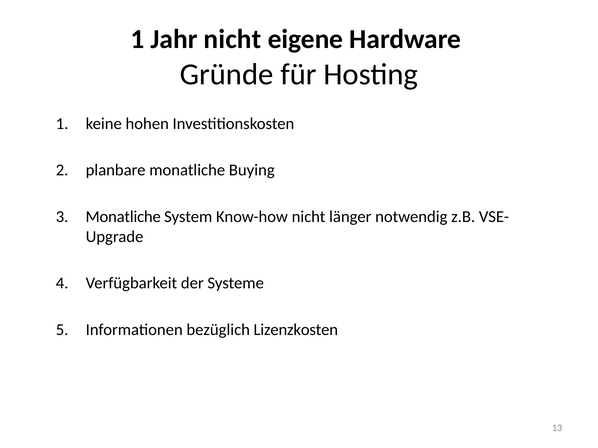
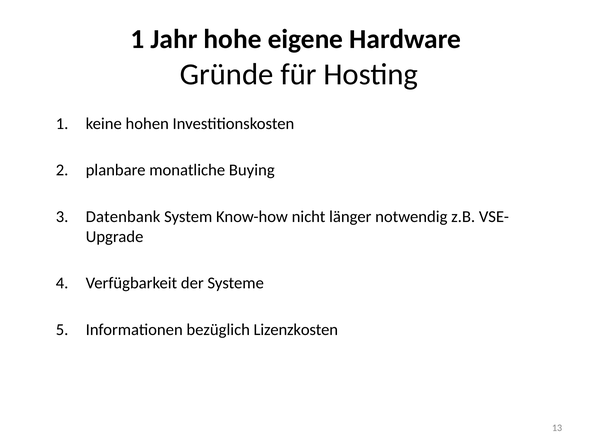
Jahr nicht: nicht -> hohe
Monatliche at (123, 217): Monatliche -> Datenbank
